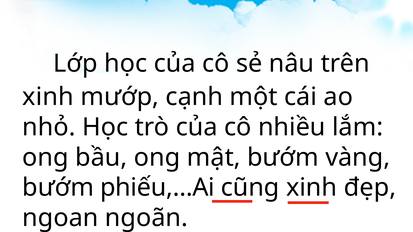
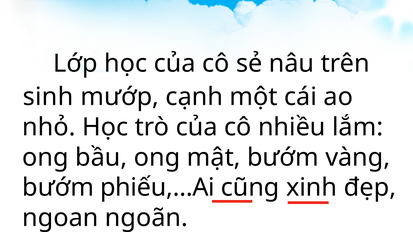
xinh at (48, 97): xinh -> sinh
